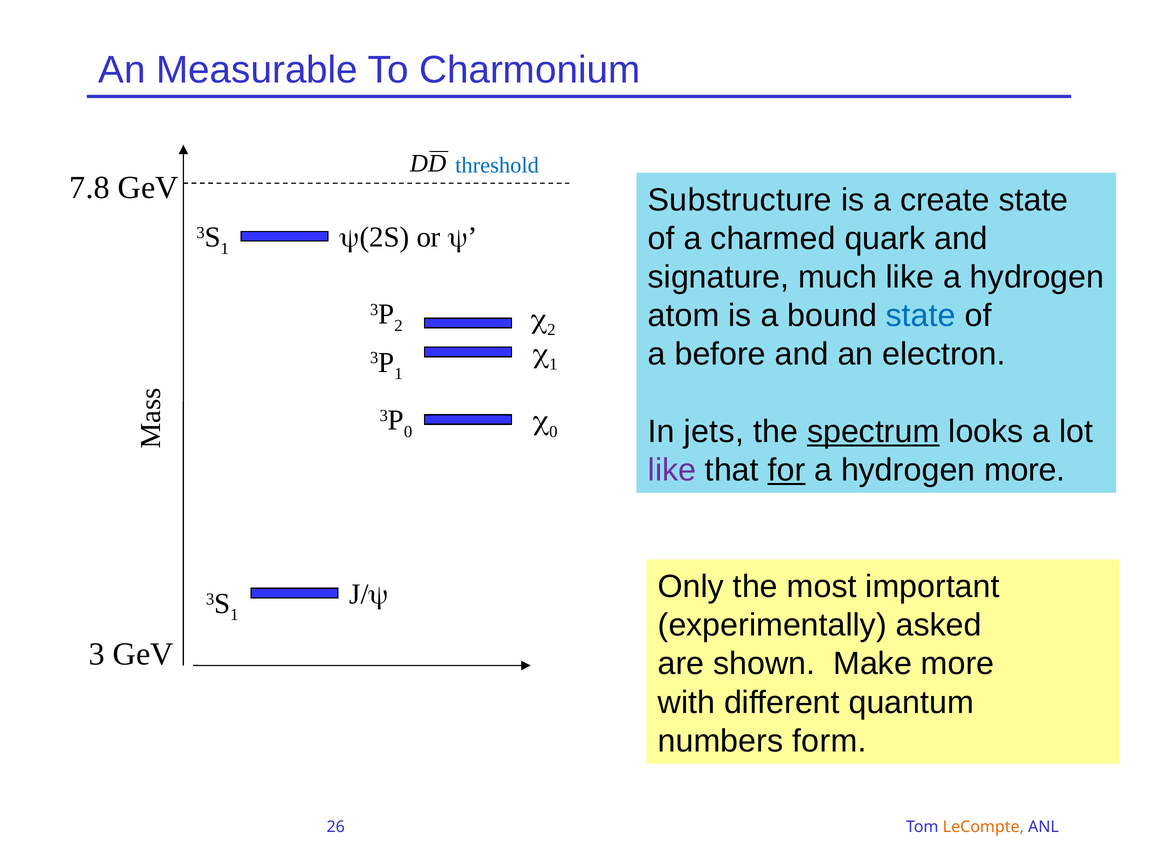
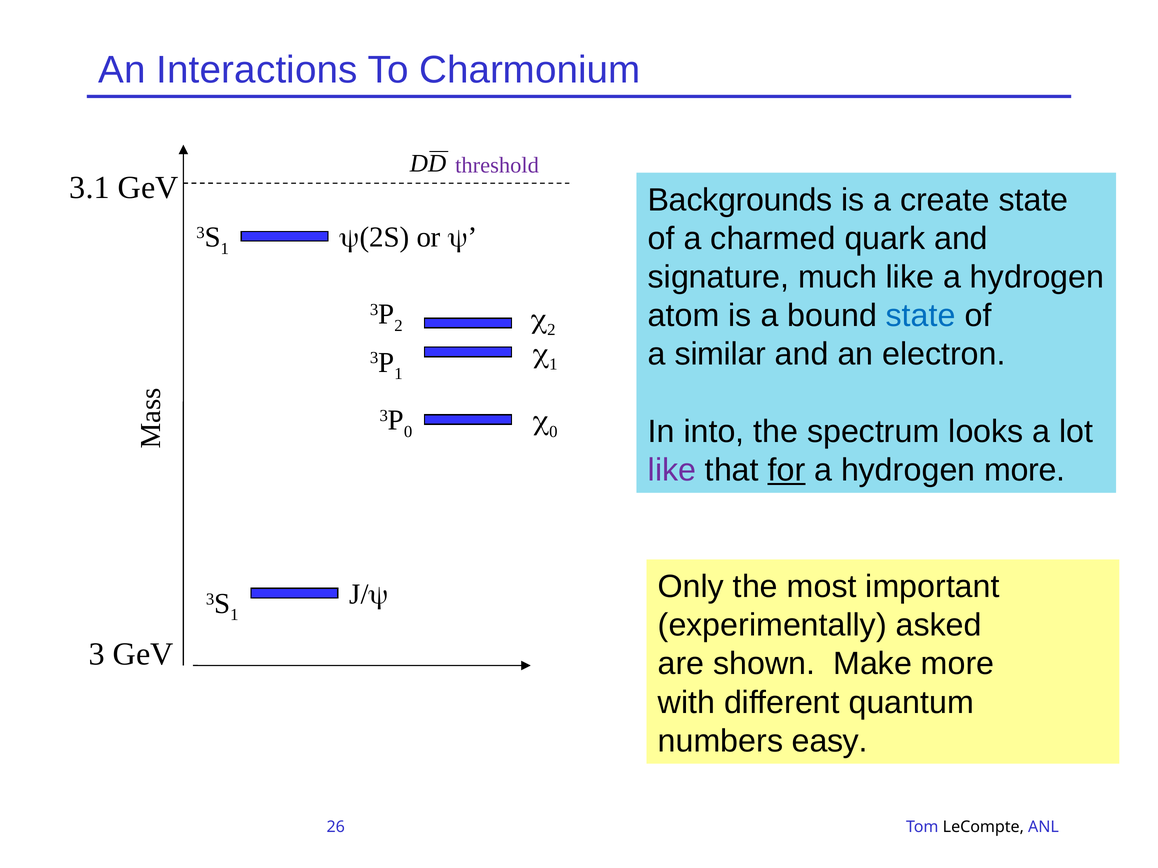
Measurable: Measurable -> Interactions
threshold colour: blue -> purple
7.8: 7.8 -> 3.1
Substructure: Substructure -> Backgrounds
before: before -> similar
jets: jets -> into
spectrum underline: present -> none
form: form -> easy
LeCompte colour: orange -> black
